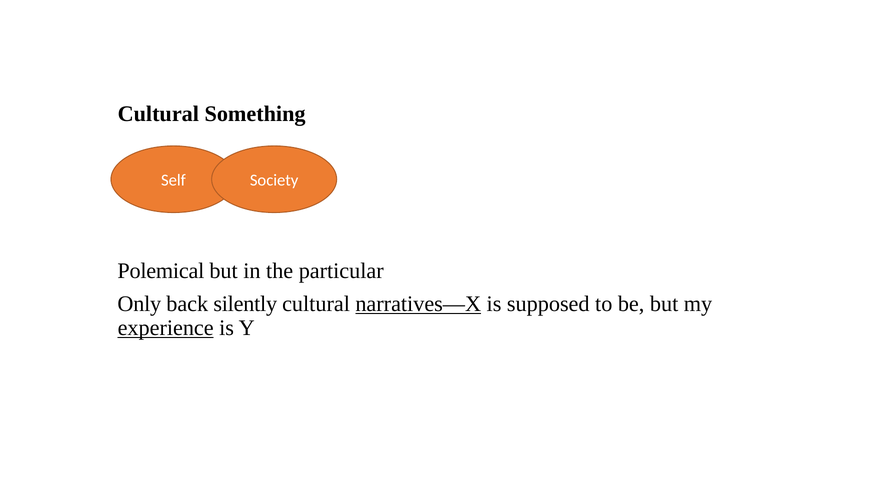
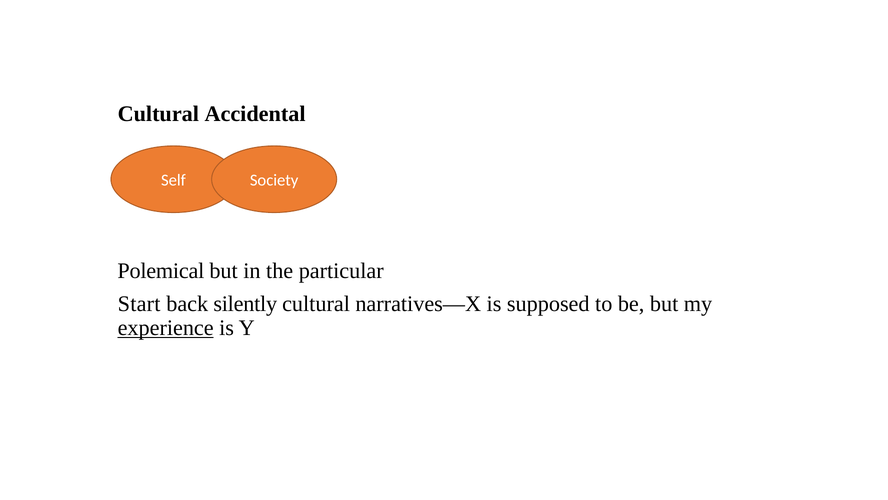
Something: Something -> Accidental
Only: Only -> Start
narratives—X underline: present -> none
